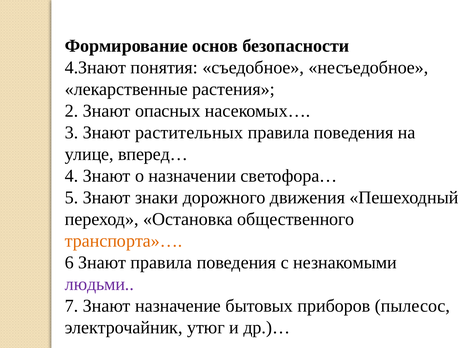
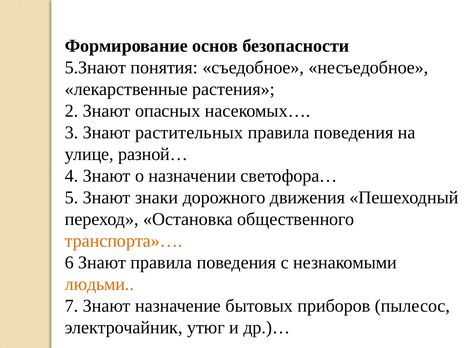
4.Знают: 4.Знают -> 5.Знают
вперед…: вперед… -> разной…
людьми colour: purple -> orange
